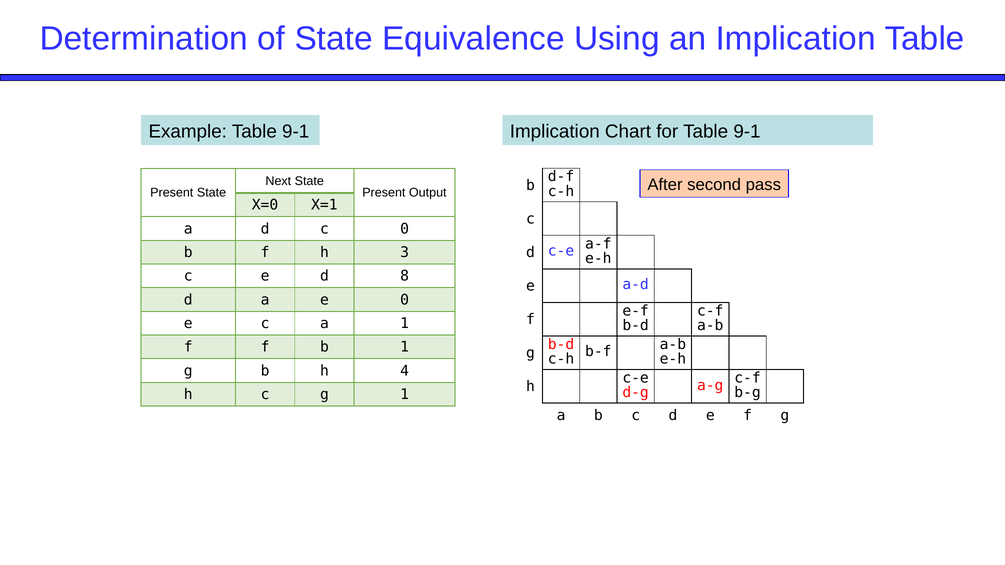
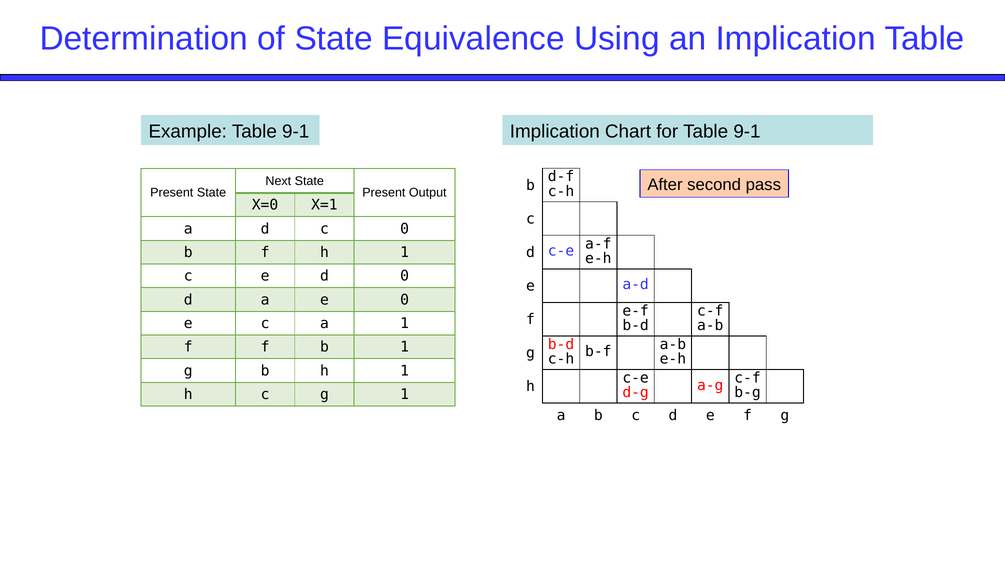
f h 3: 3 -> 1
d 8: 8 -> 0
b h 4: 4 -> 1
